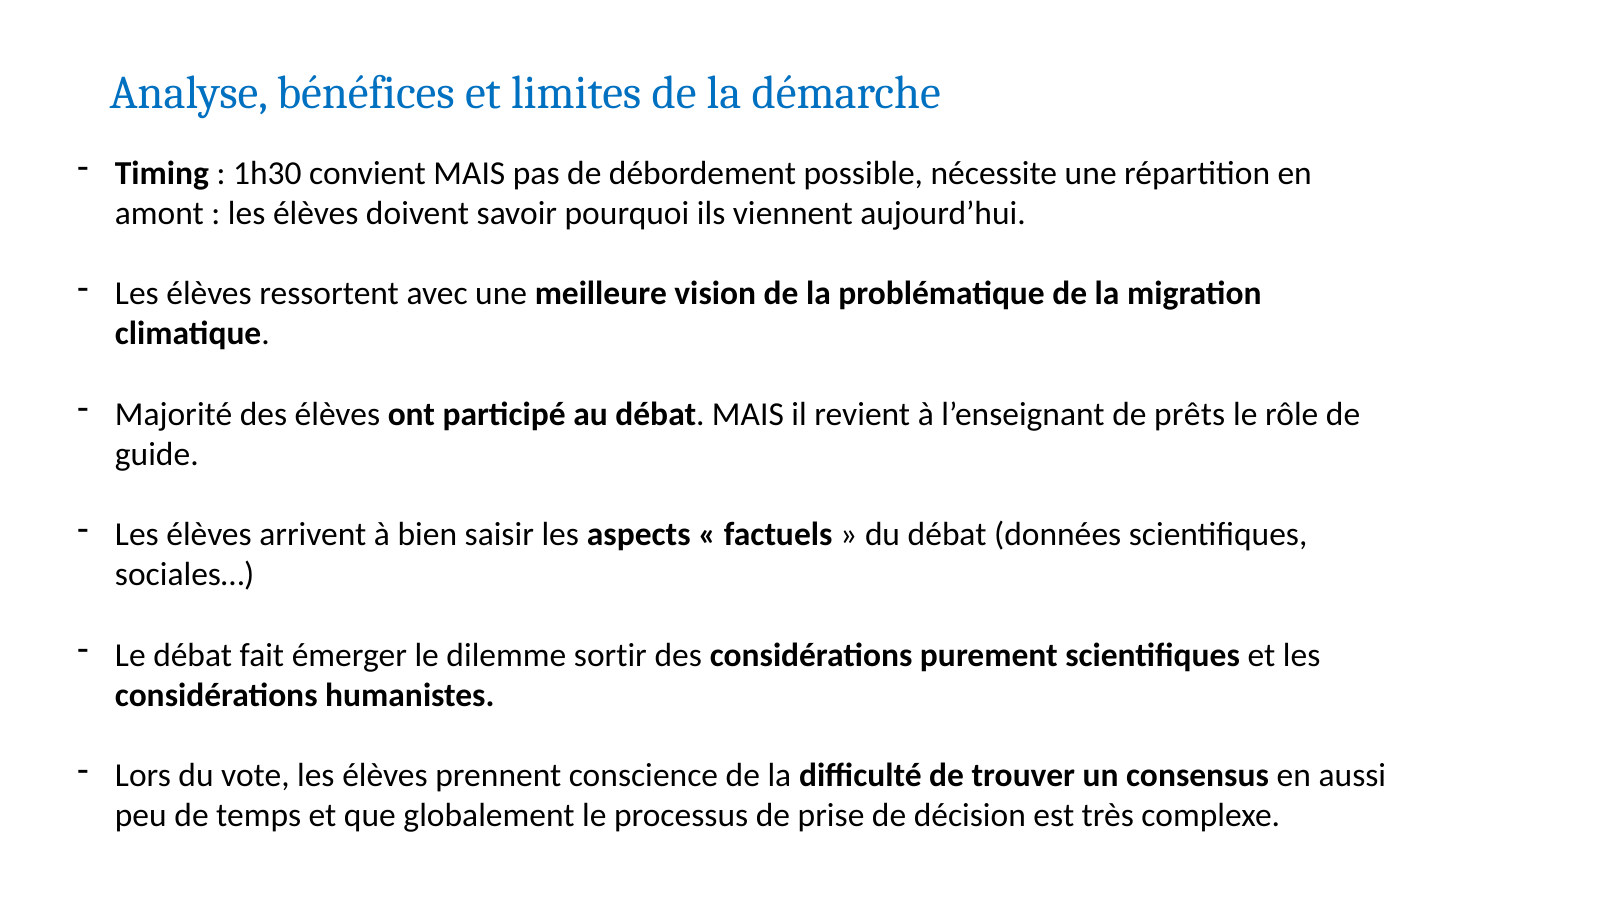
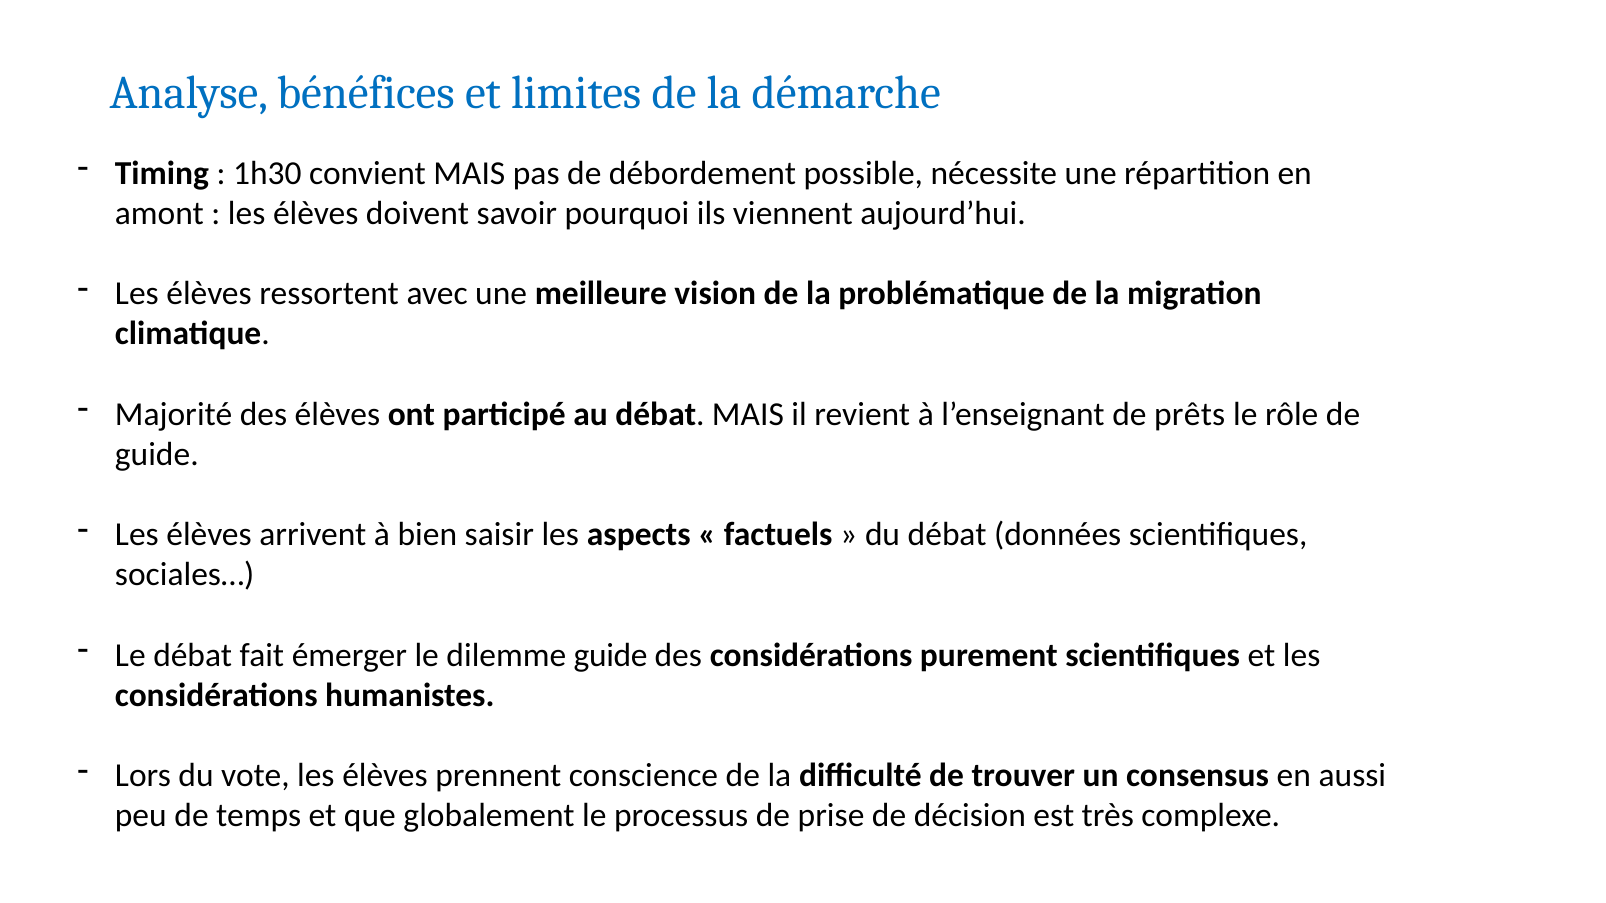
dilemme sortir: sortir -> guide
